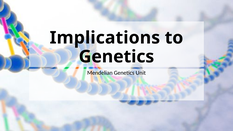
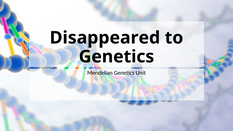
Implications: Implications -> Disappeared
